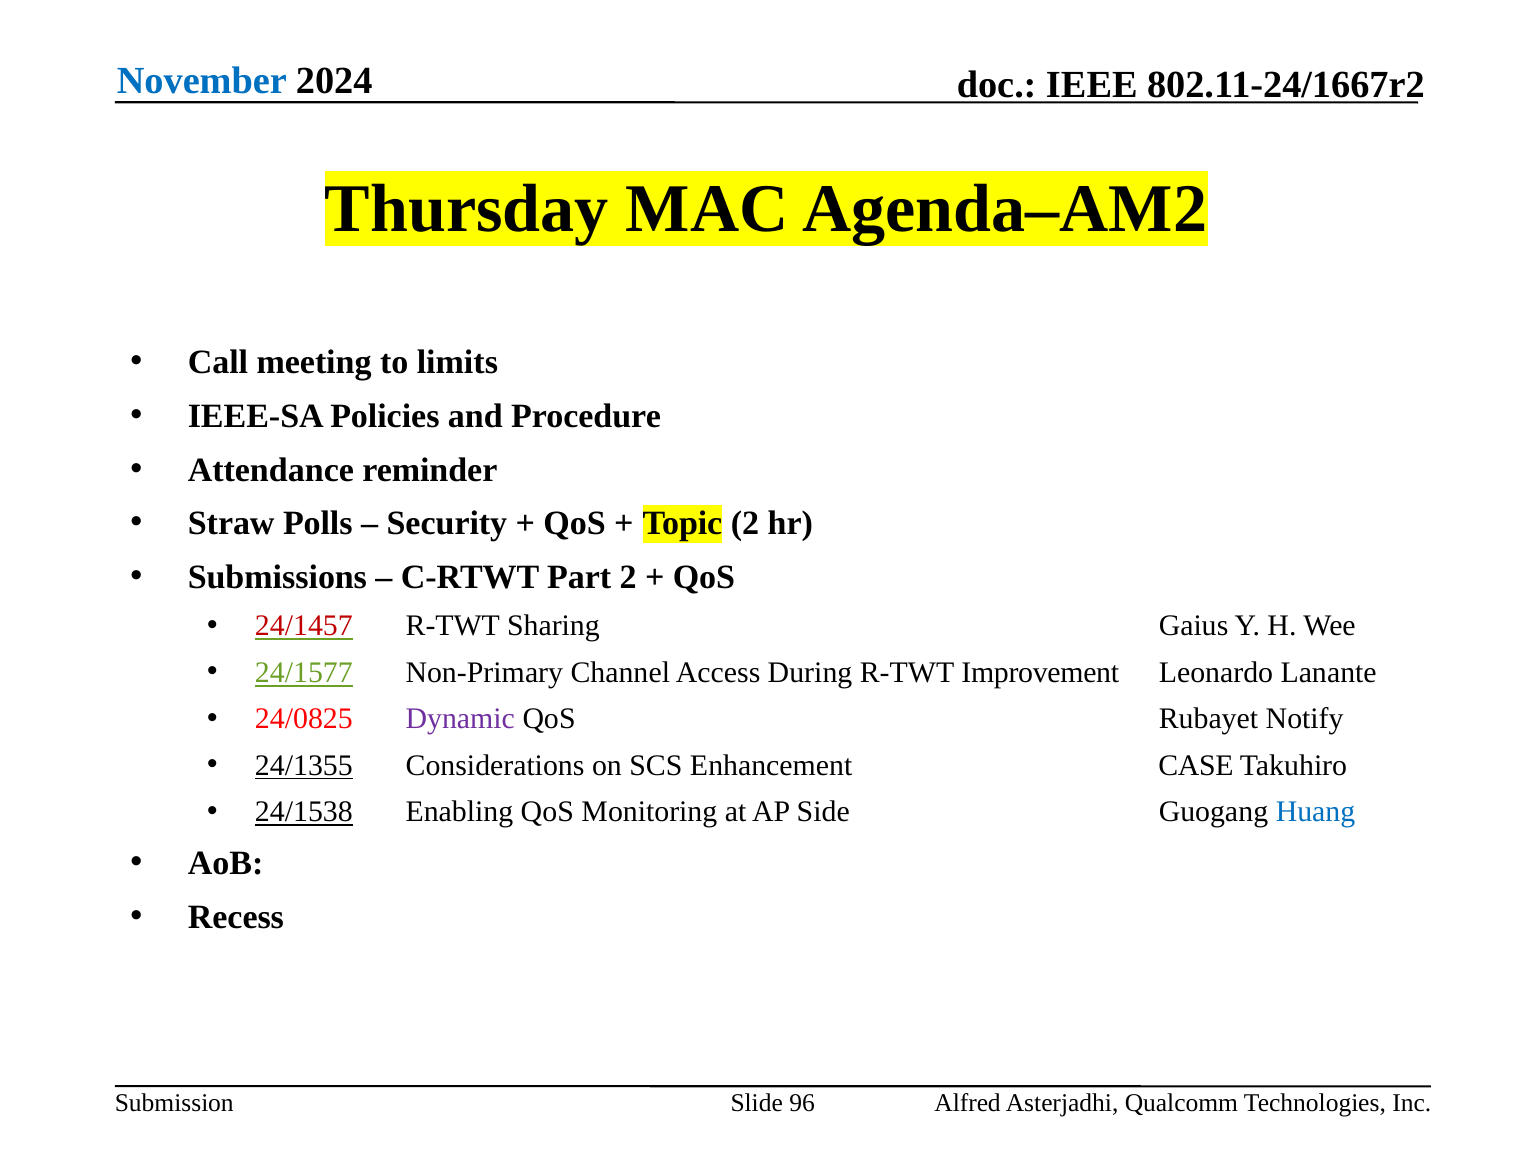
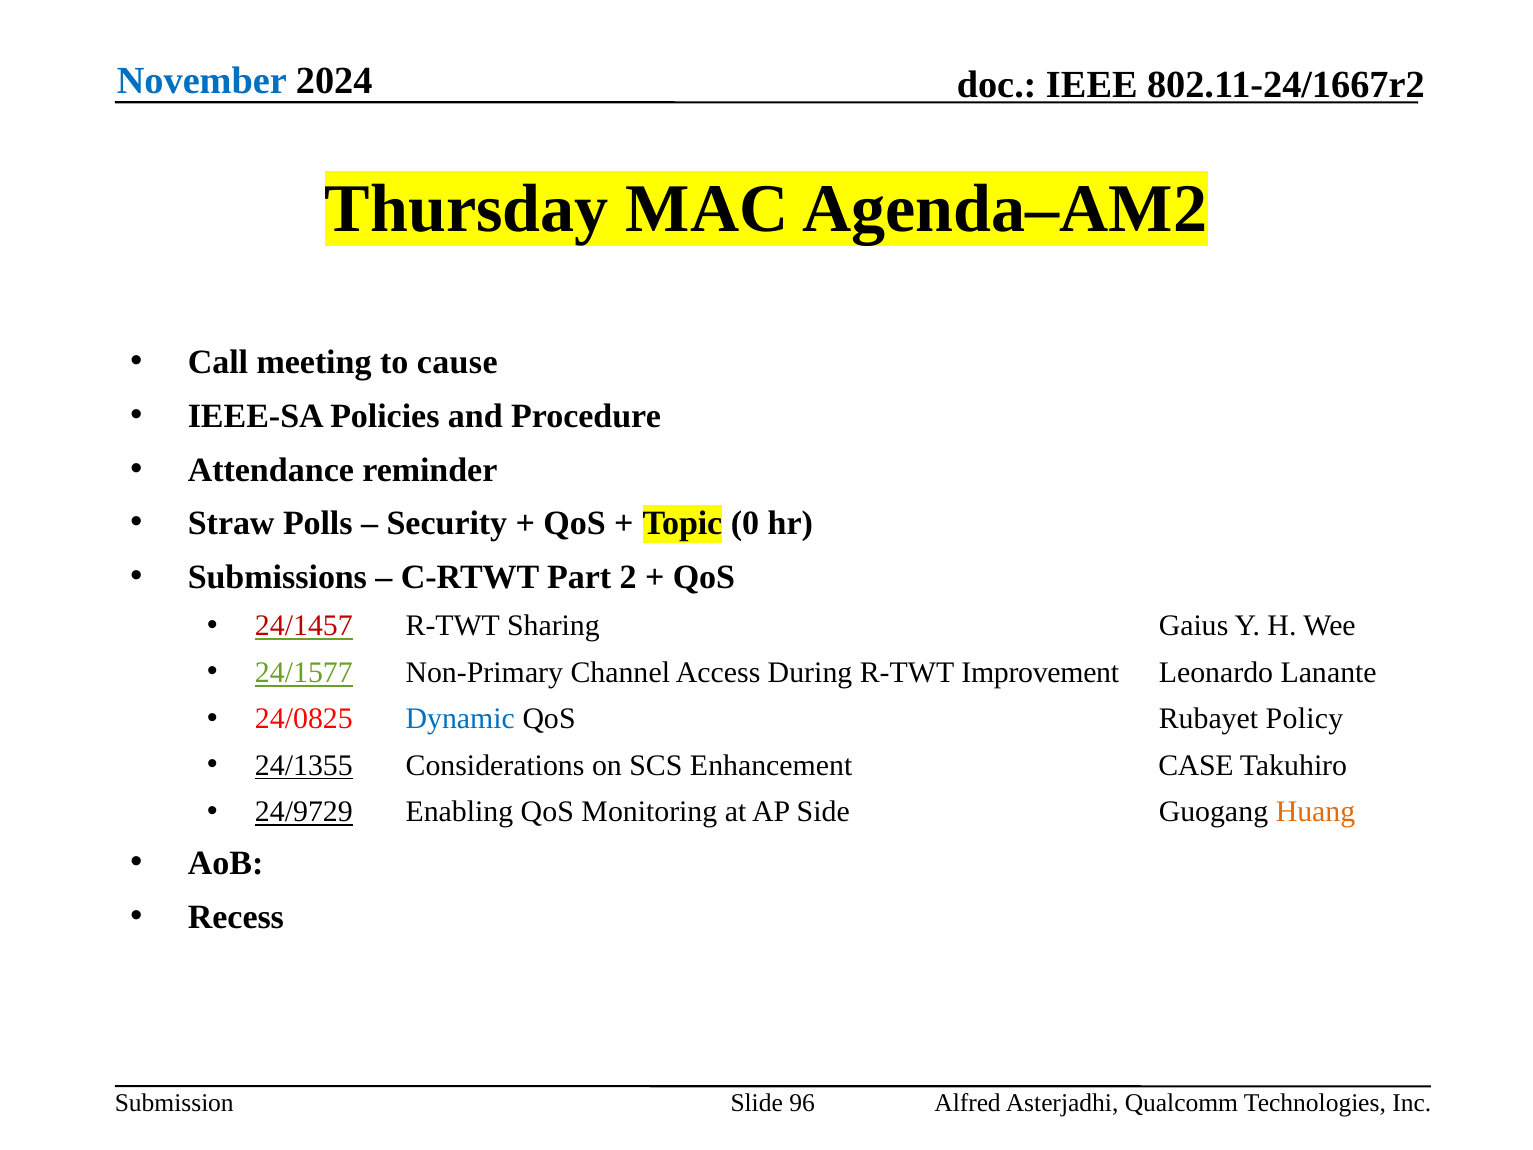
limits: limits -> cause
Topic 2: 2 -> 0
Dynamic colour: purple -> blue
Notify: Notify -> Policy
24/1538: 24/1538 -> 24/9729
Huang colour: blue -> orange
